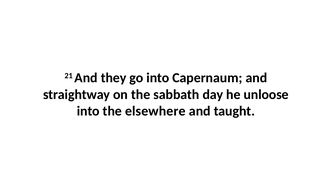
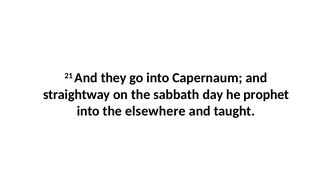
unloose: unloose -> prophet
